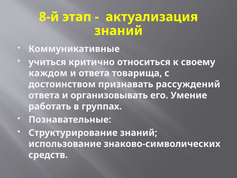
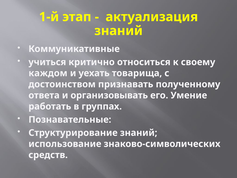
8-й: 8-й -> 1-й
и ответа: ответа -> уехать
рассуждений: рассуждений -> полученному
